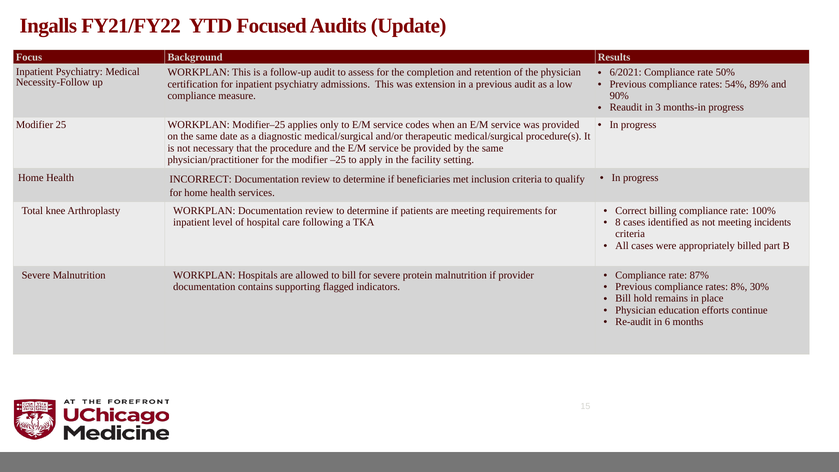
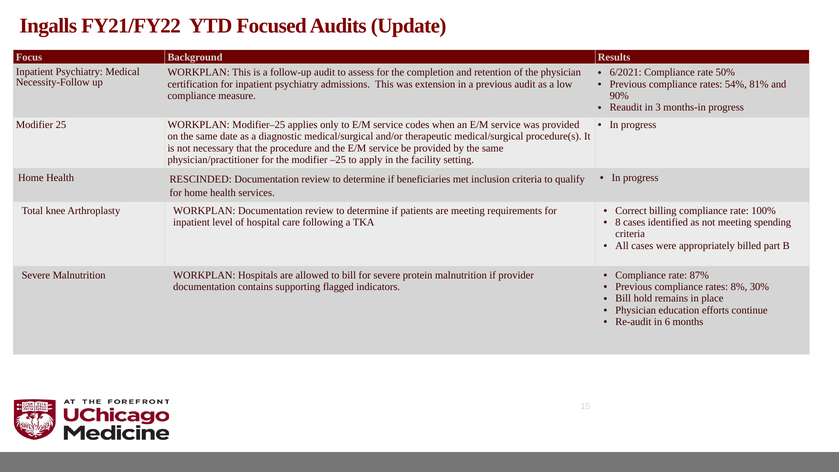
89%: 89% -> 81%
INCORRECT: INCORRECT -> RESCINDED
incidents: incidents -> spending
